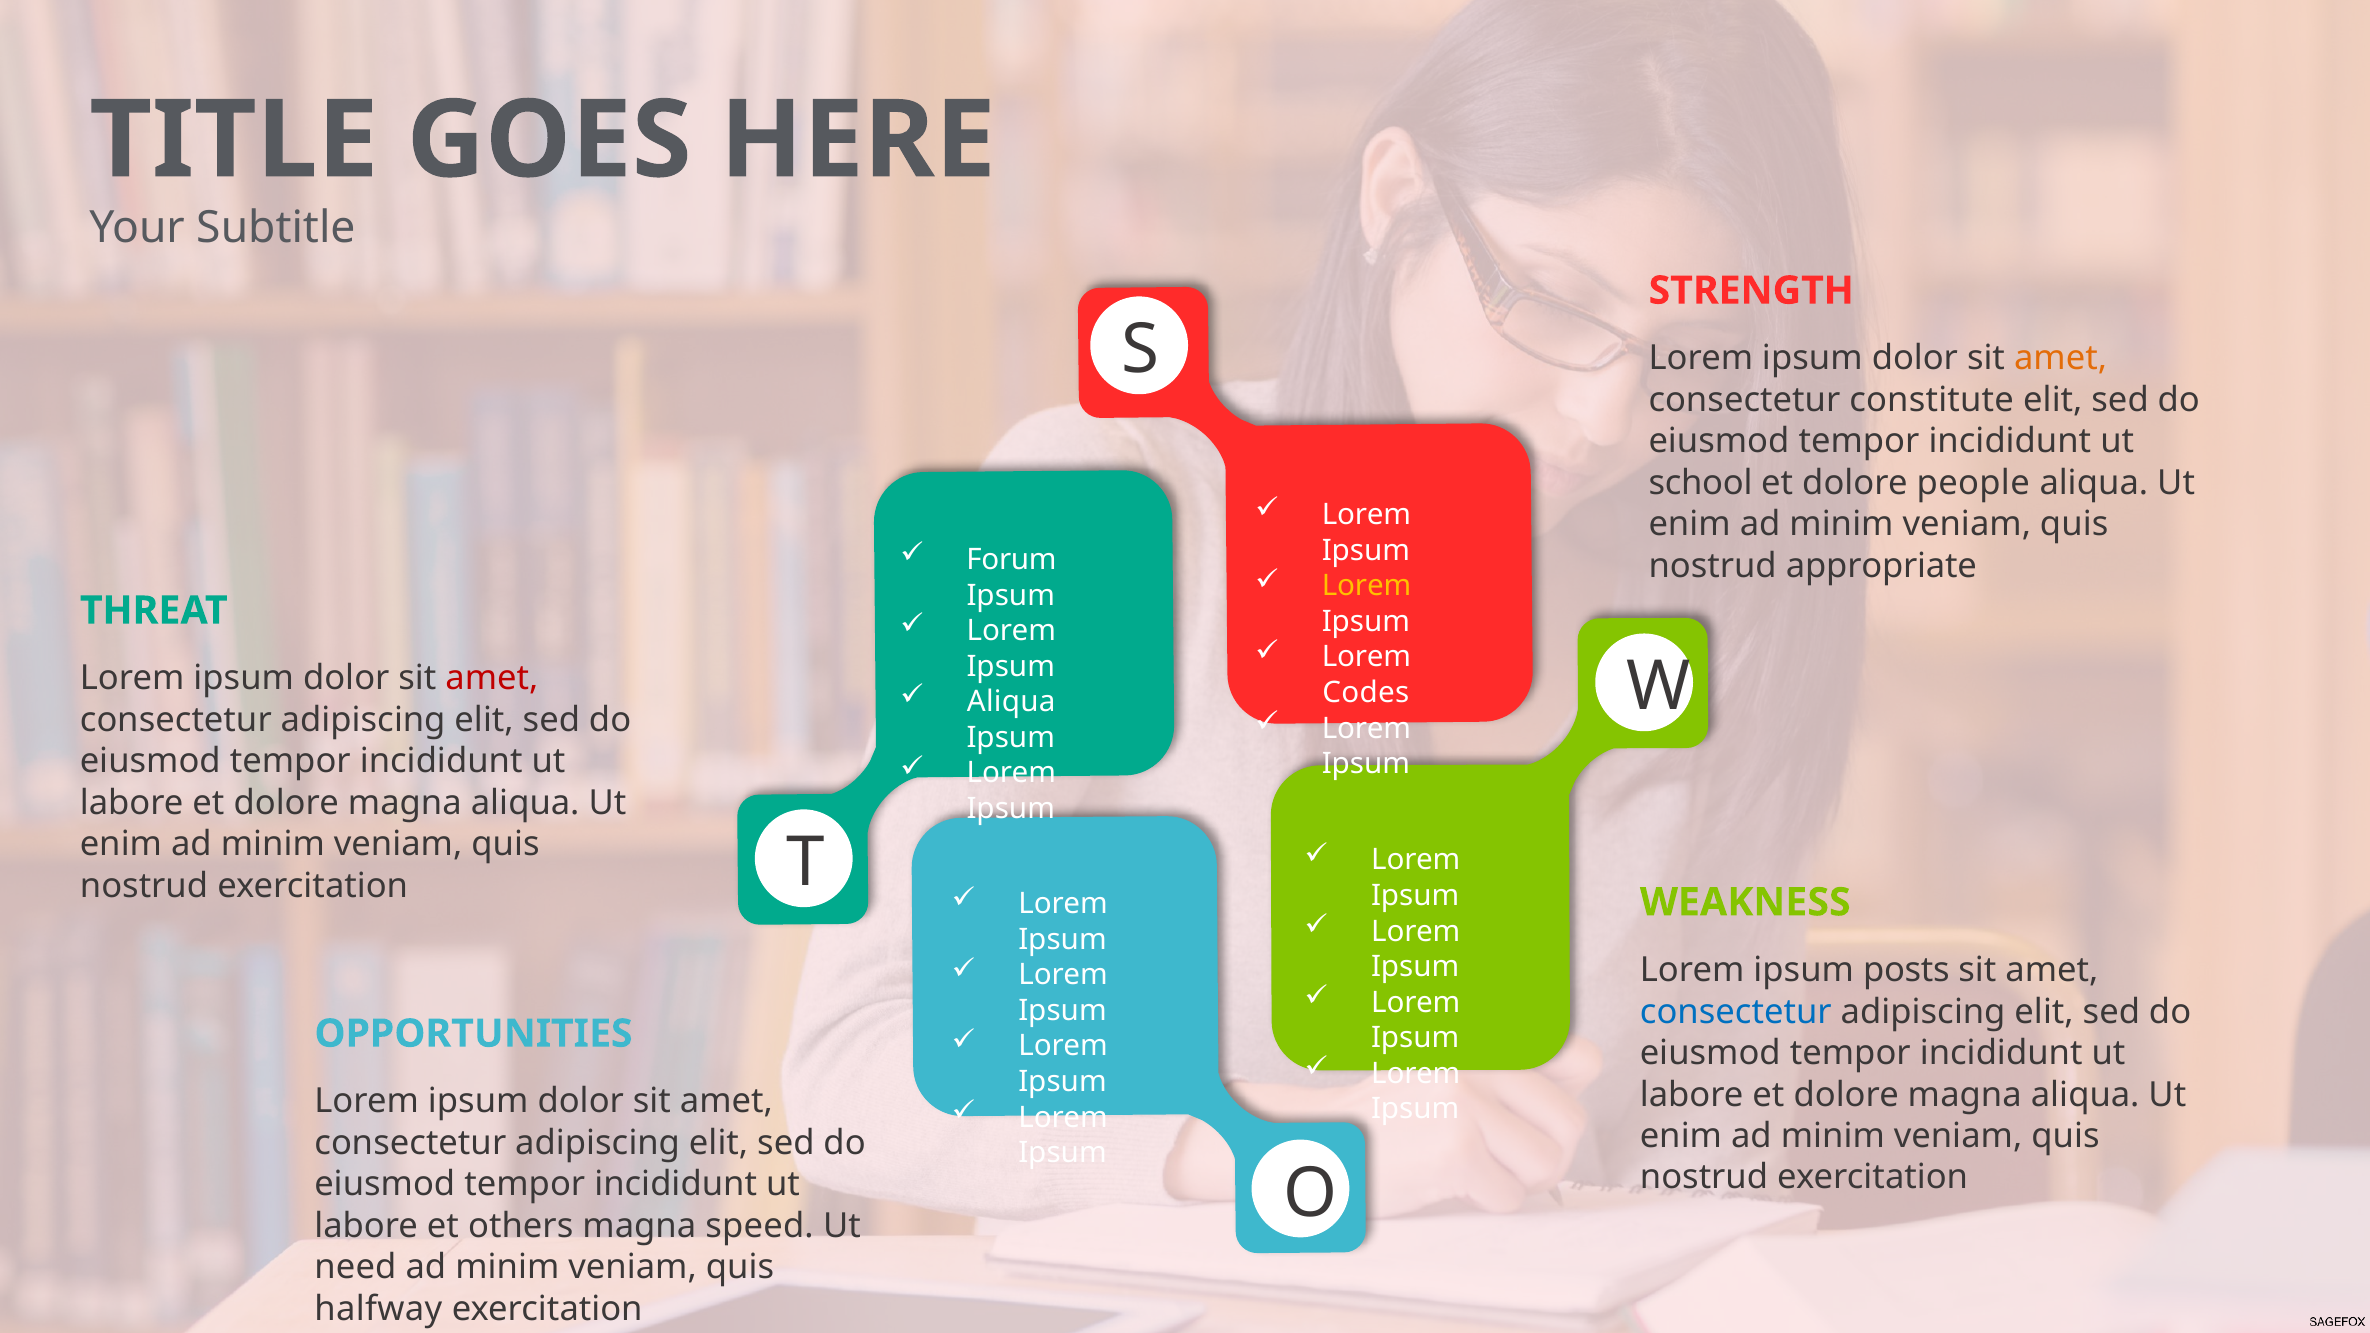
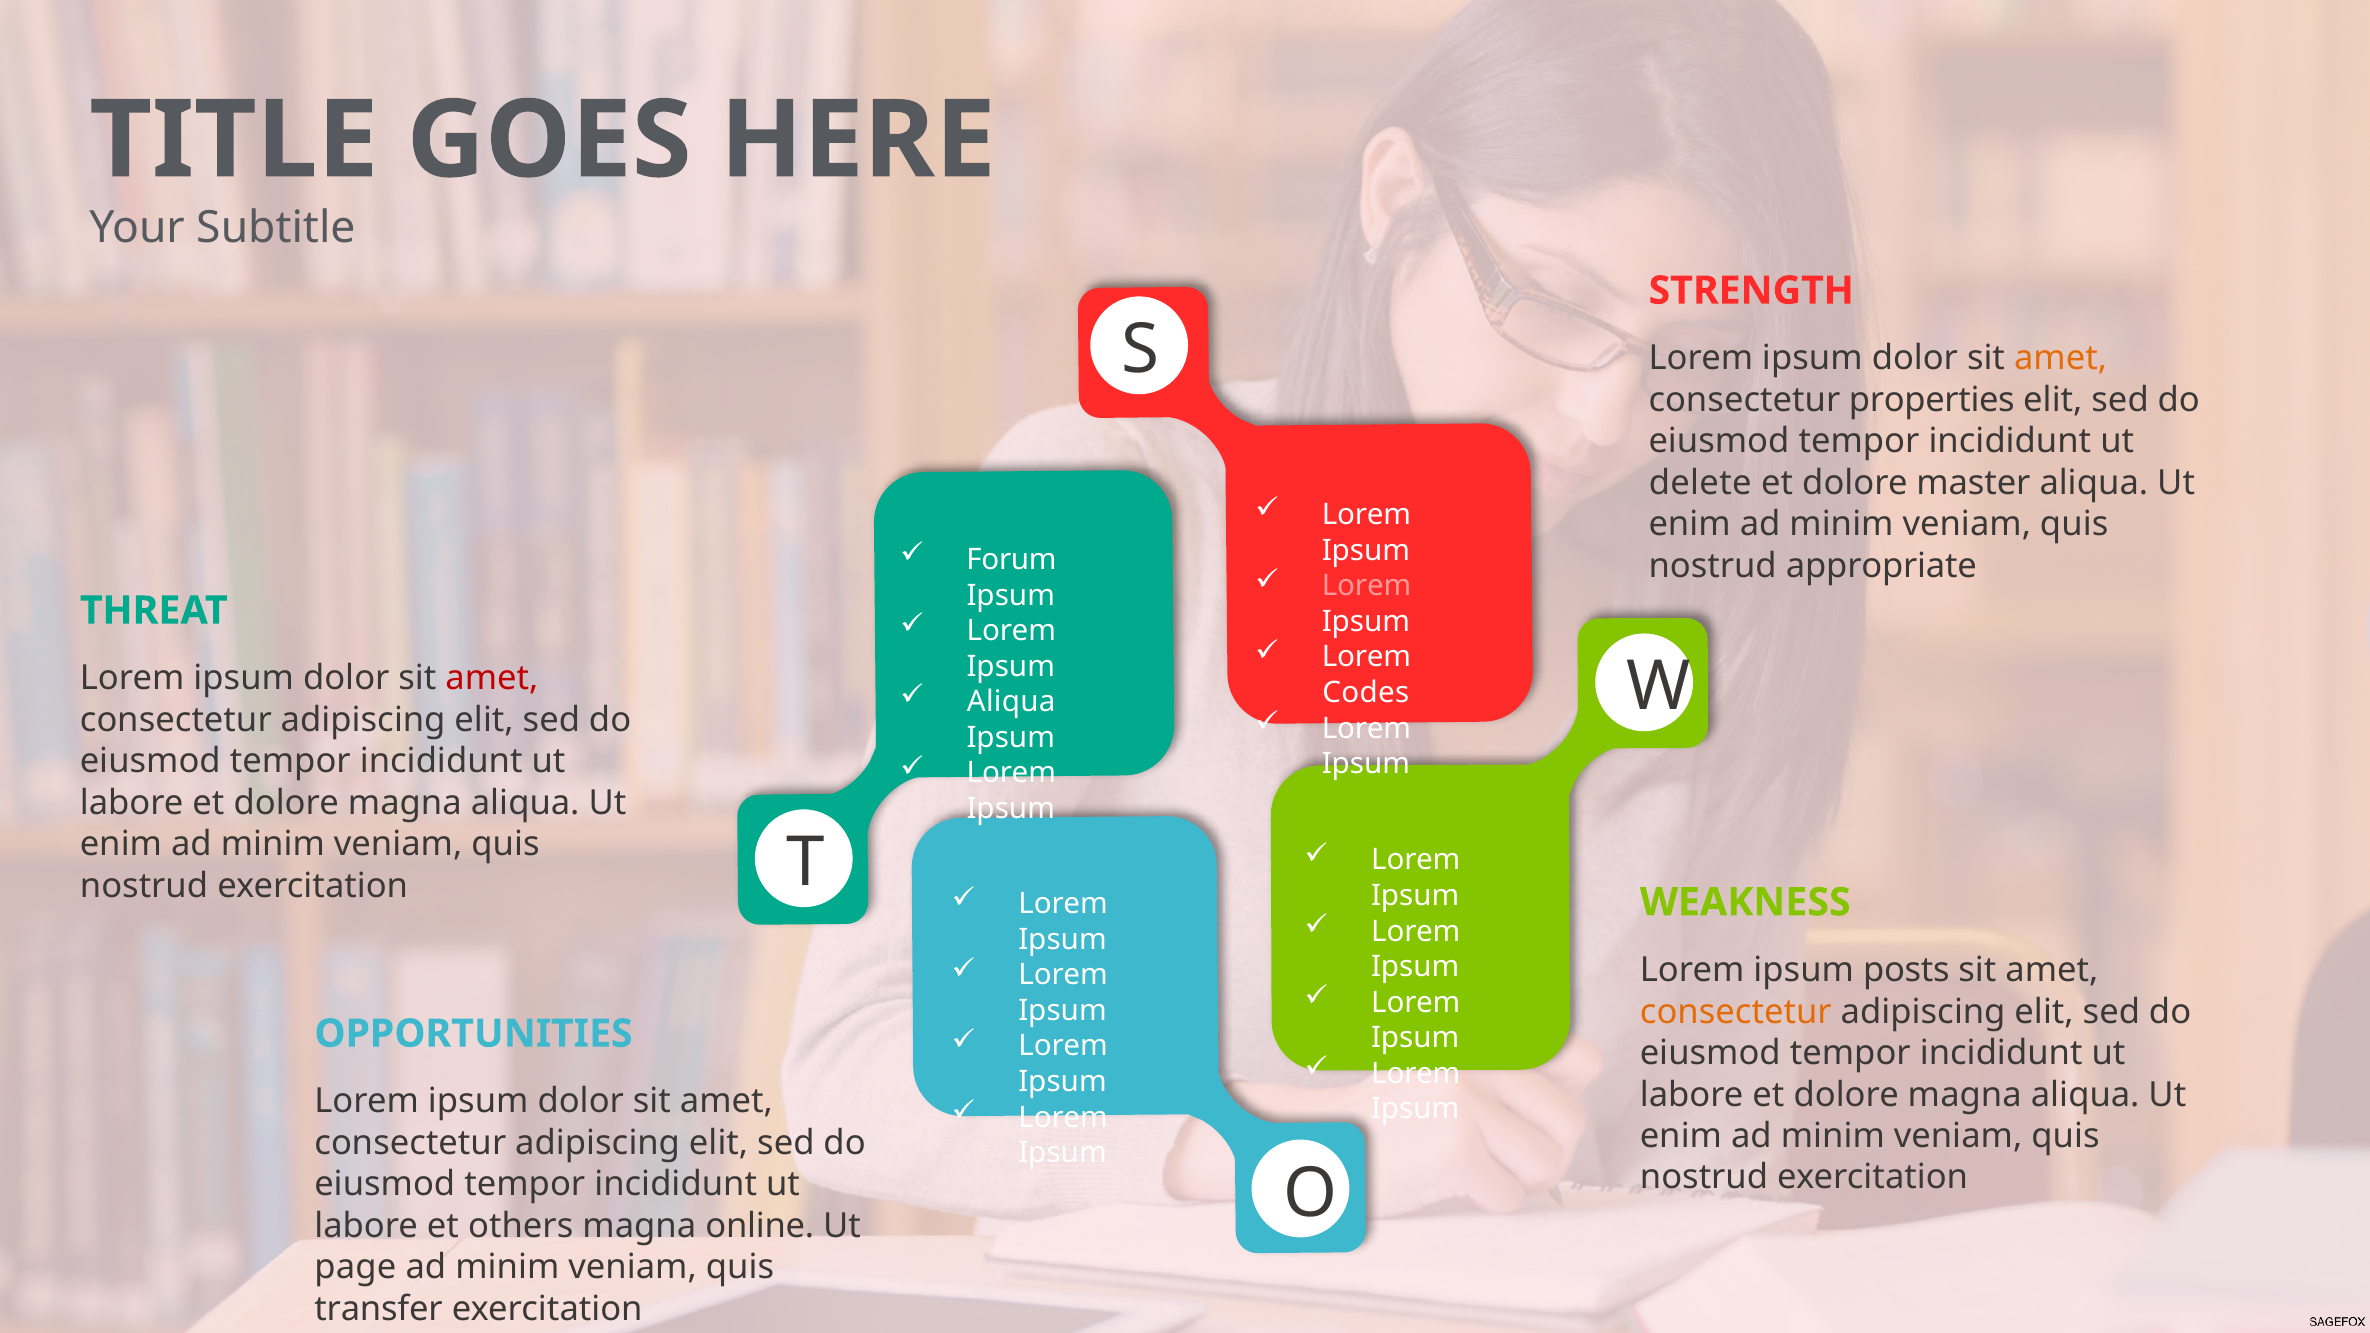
constitute: constitute -> properties
school: school -> delete
people: people -> master
Lorem at (1367, 586) colour: yellow -> pink
consectetur at (1736, 1012) colour: blue -> orange
speed: speed -> online
need: need -> page
halfway: halfway -> transfer
